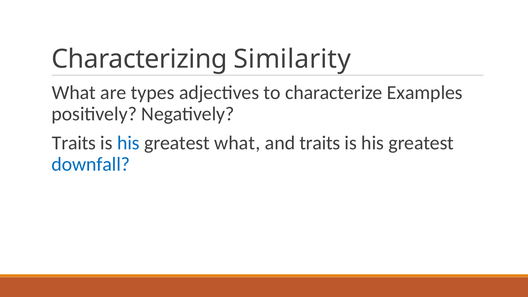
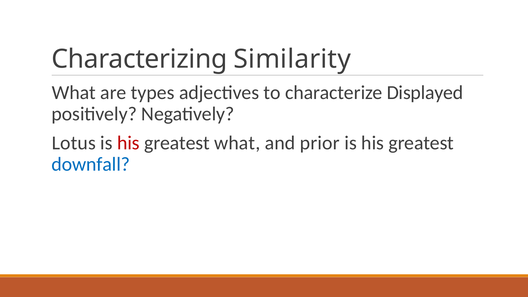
Examples: Examples -> Displayed
Traits at (74, 143): Traits -> Lotus
his at (128, 143) colour: blue -> red
and traits: traits -> prior
